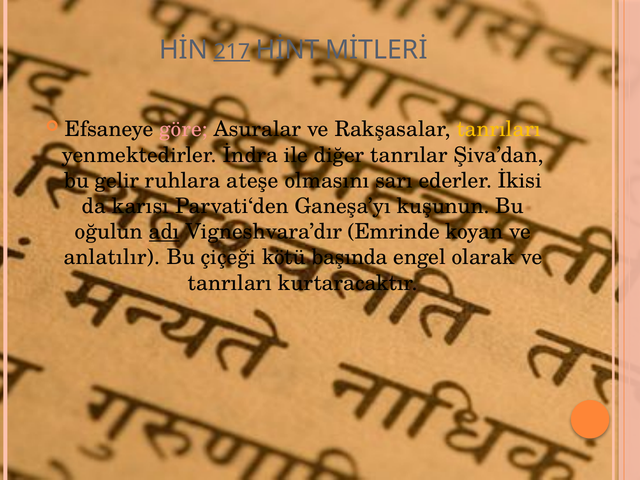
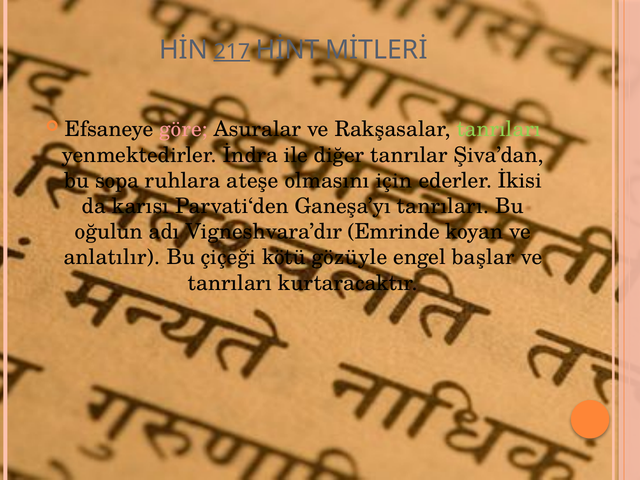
tanrıları at (499, 129) colour: yellow -> light green
gelir: gelir -> sopa
sarı: sarı -> için
Ganeşa’yı kuşunun: kuşunun -> tanrıları
adı underline: present -> none
başında: başında -> gözüyle
olarak: olarak -> başlar
